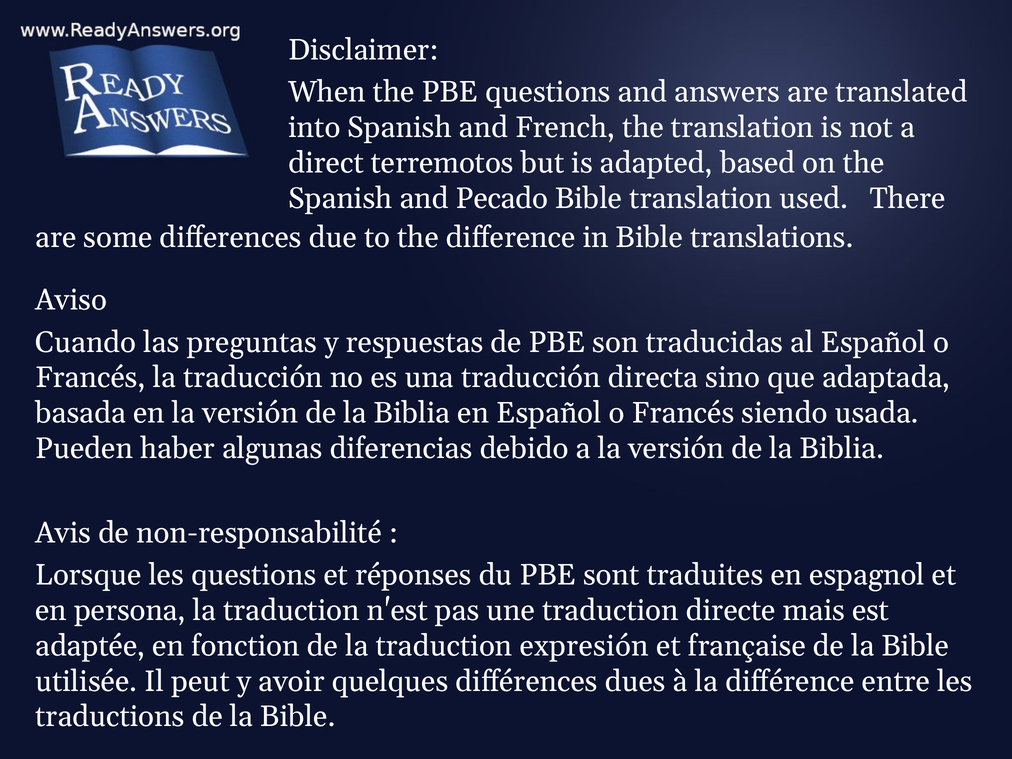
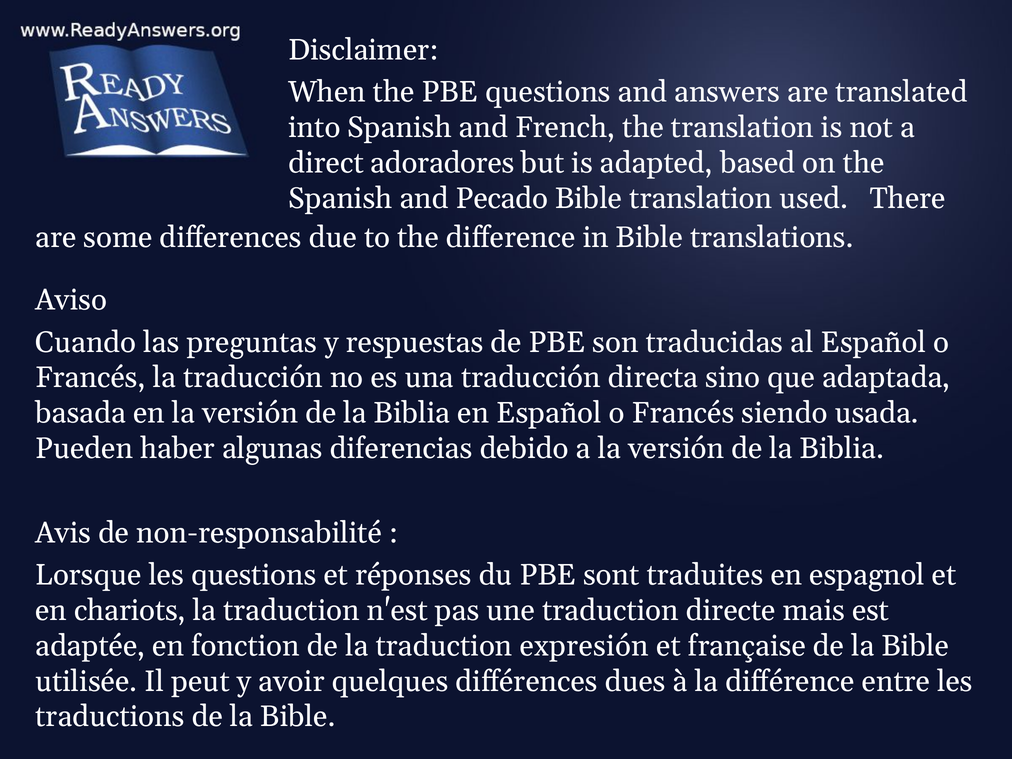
terremotos: terremotos -> adoradores
persona: persona -> chariots
